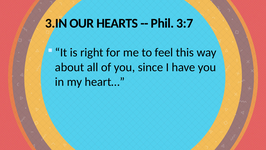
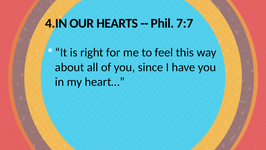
3.IN: 3.IN -> 4.IN
3:7: 3:7 -> 7:7
